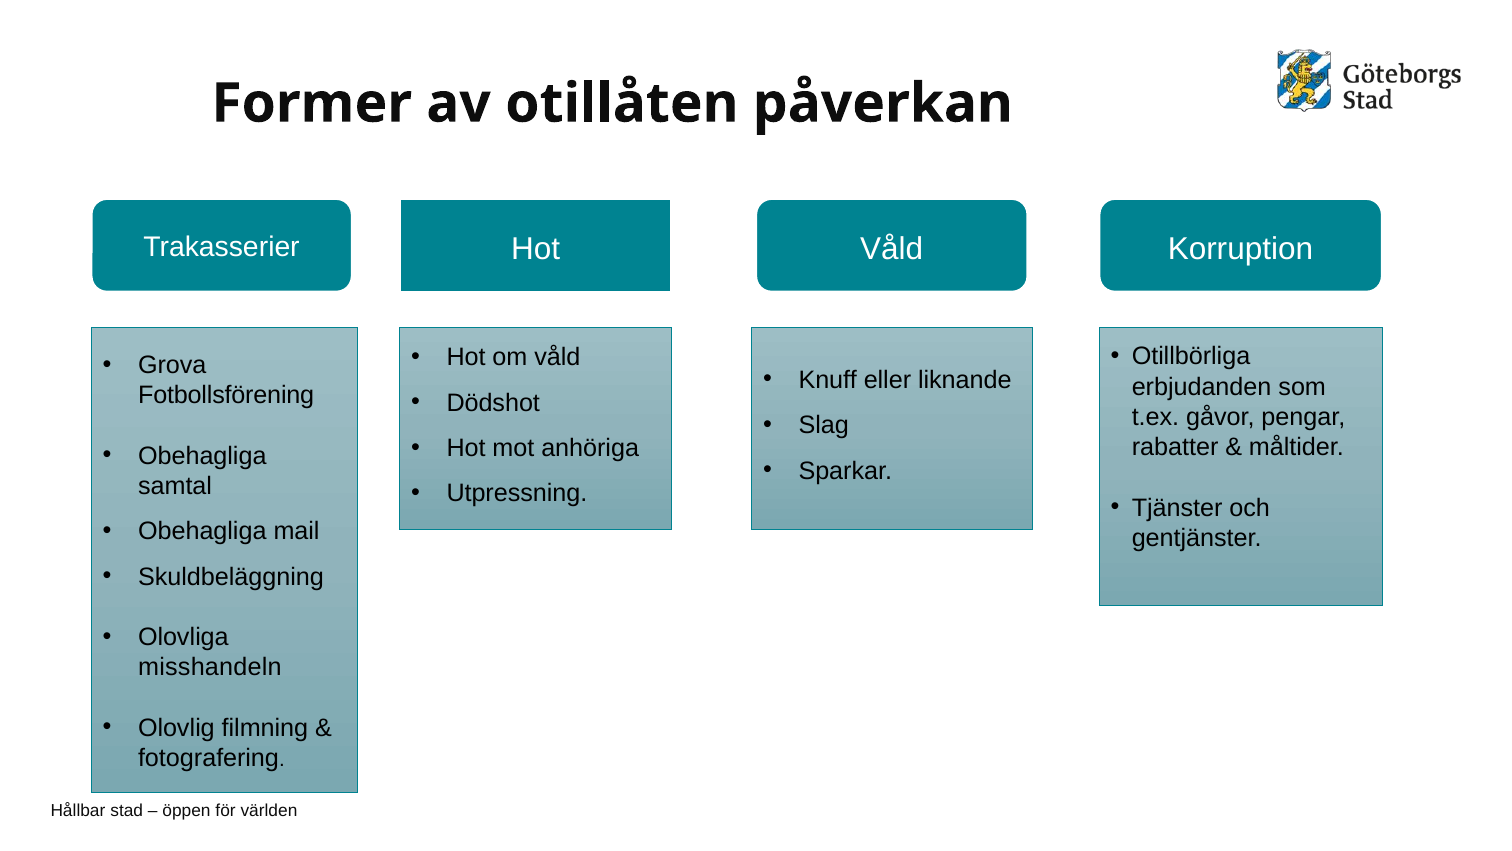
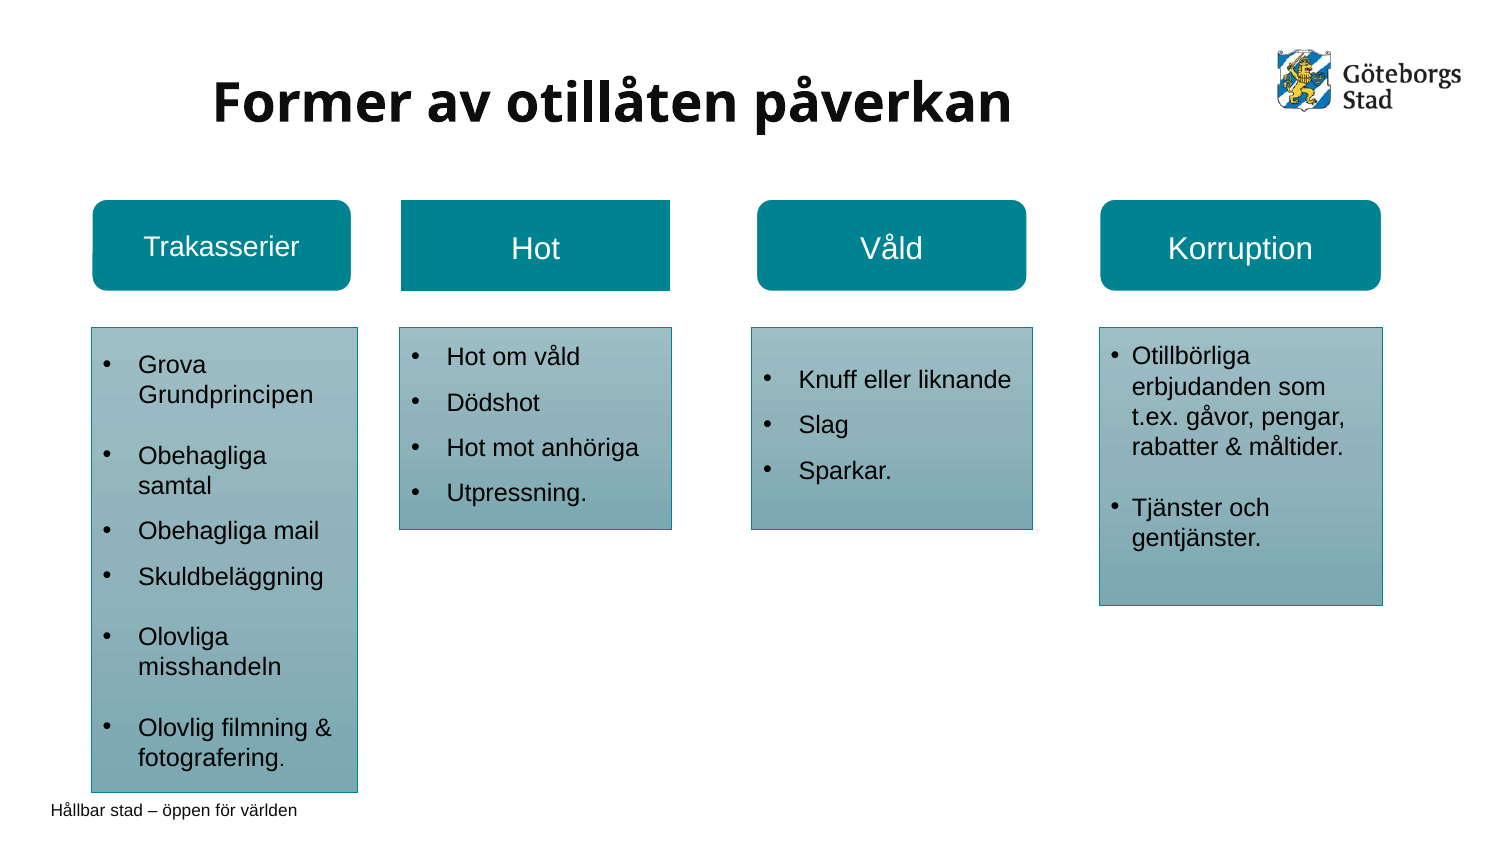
Fotbollsförening: Fotbollsförening -> Grundprincipen
